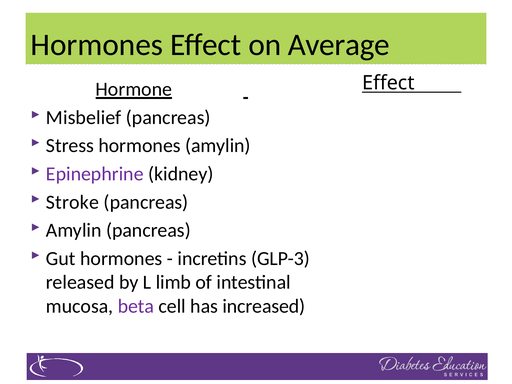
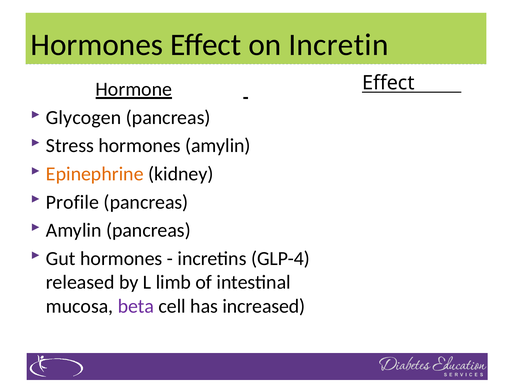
Average: Average -> Incretin
Misbelief: Misbelief -> Glycogen
Epinephrine colour: purple -> orange
Stroke: Stroke -> Profile
GLP-3: GLP-3 -> GLP-4
